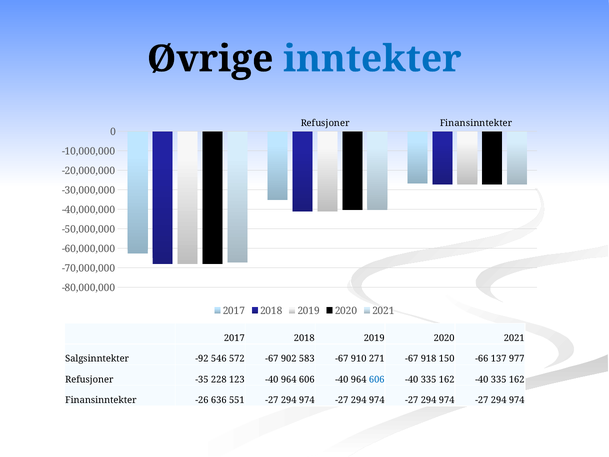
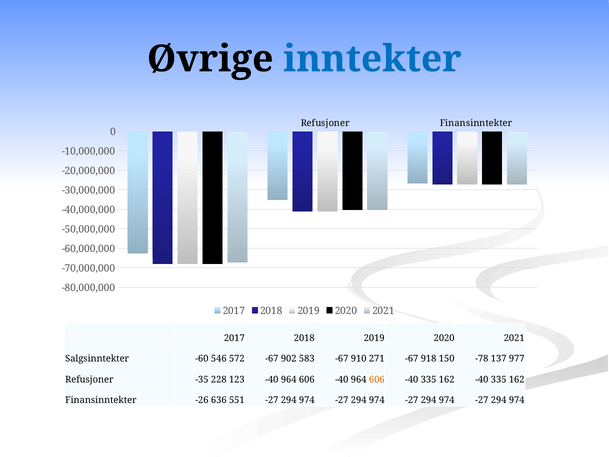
-92: -92 -> -60
-66: -66 -> -78
606 at (377, 379) colour: blue -> orange
